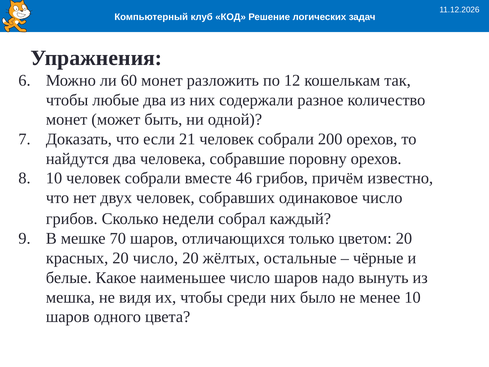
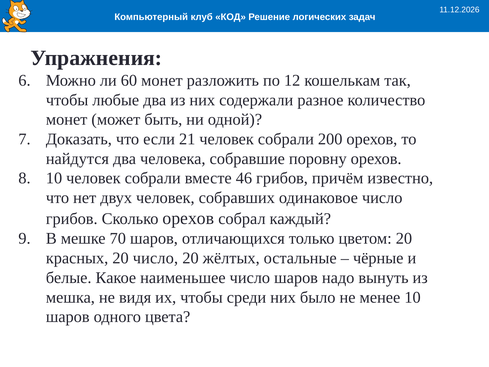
Сколько недели: недели -> орехов
